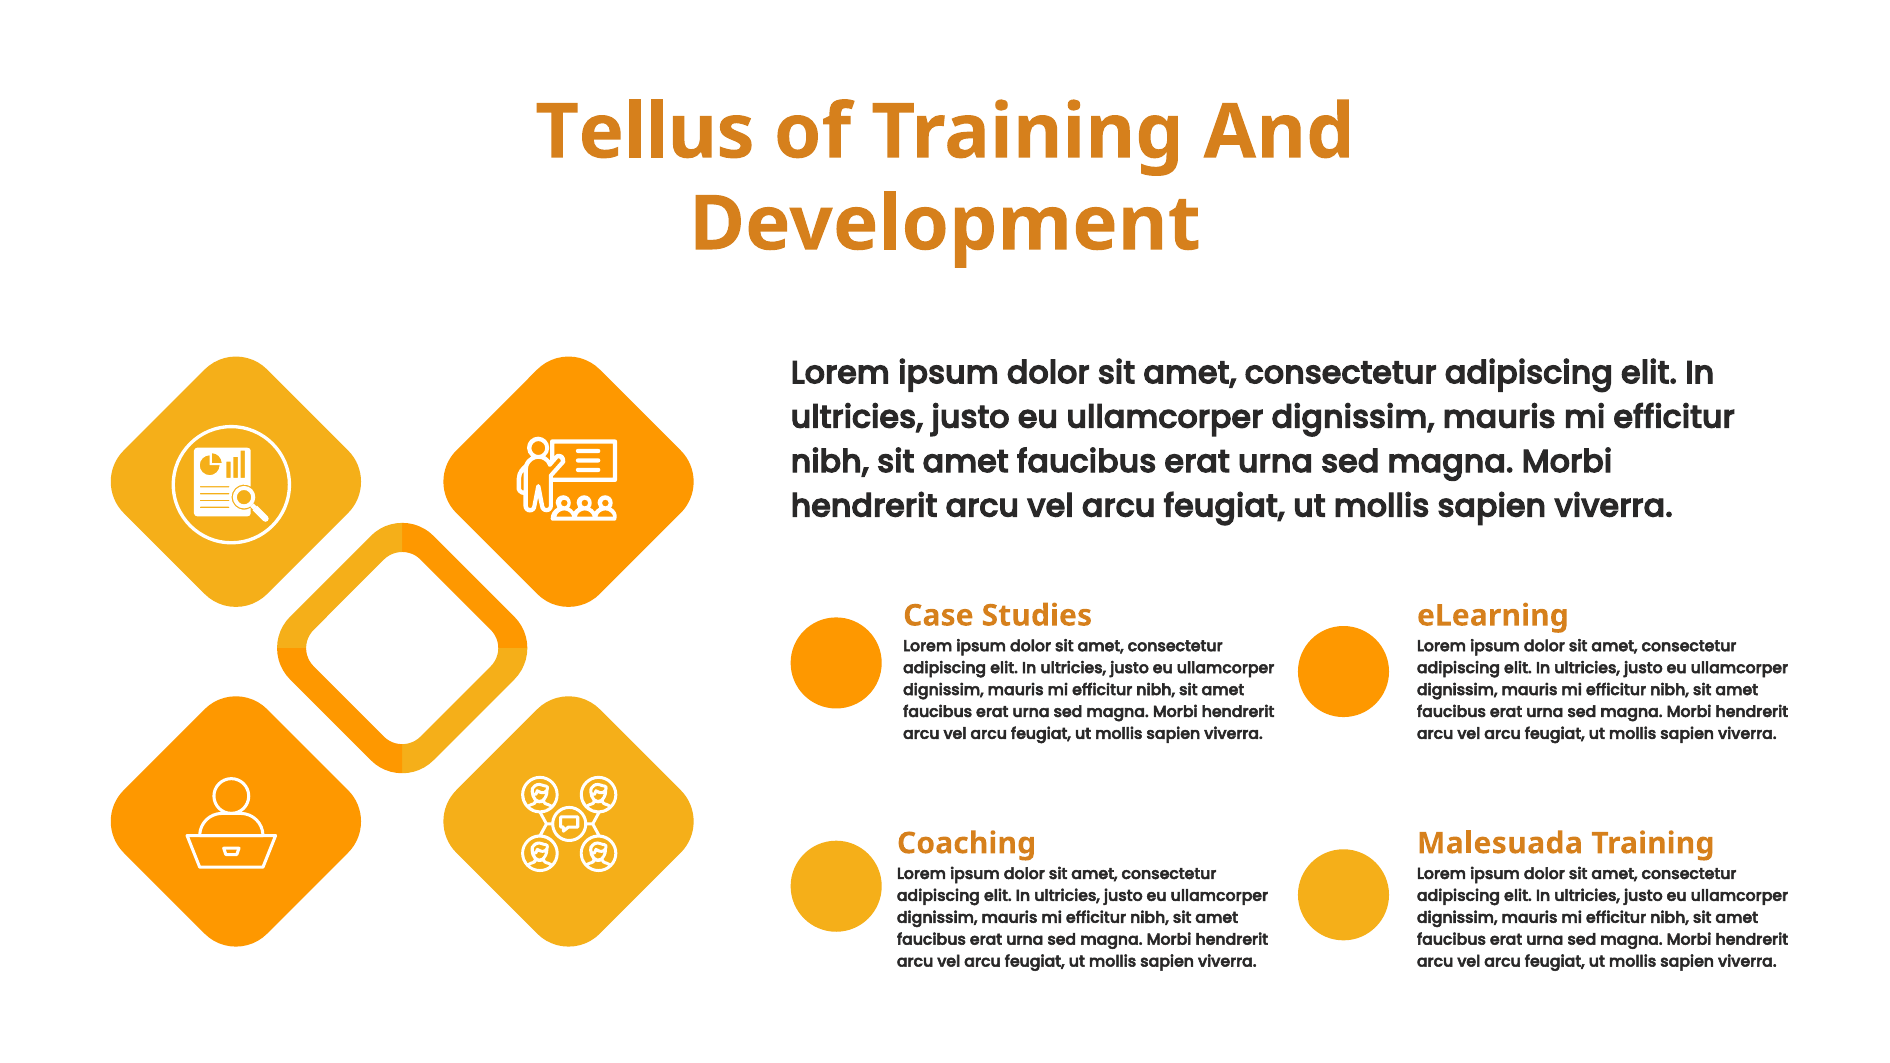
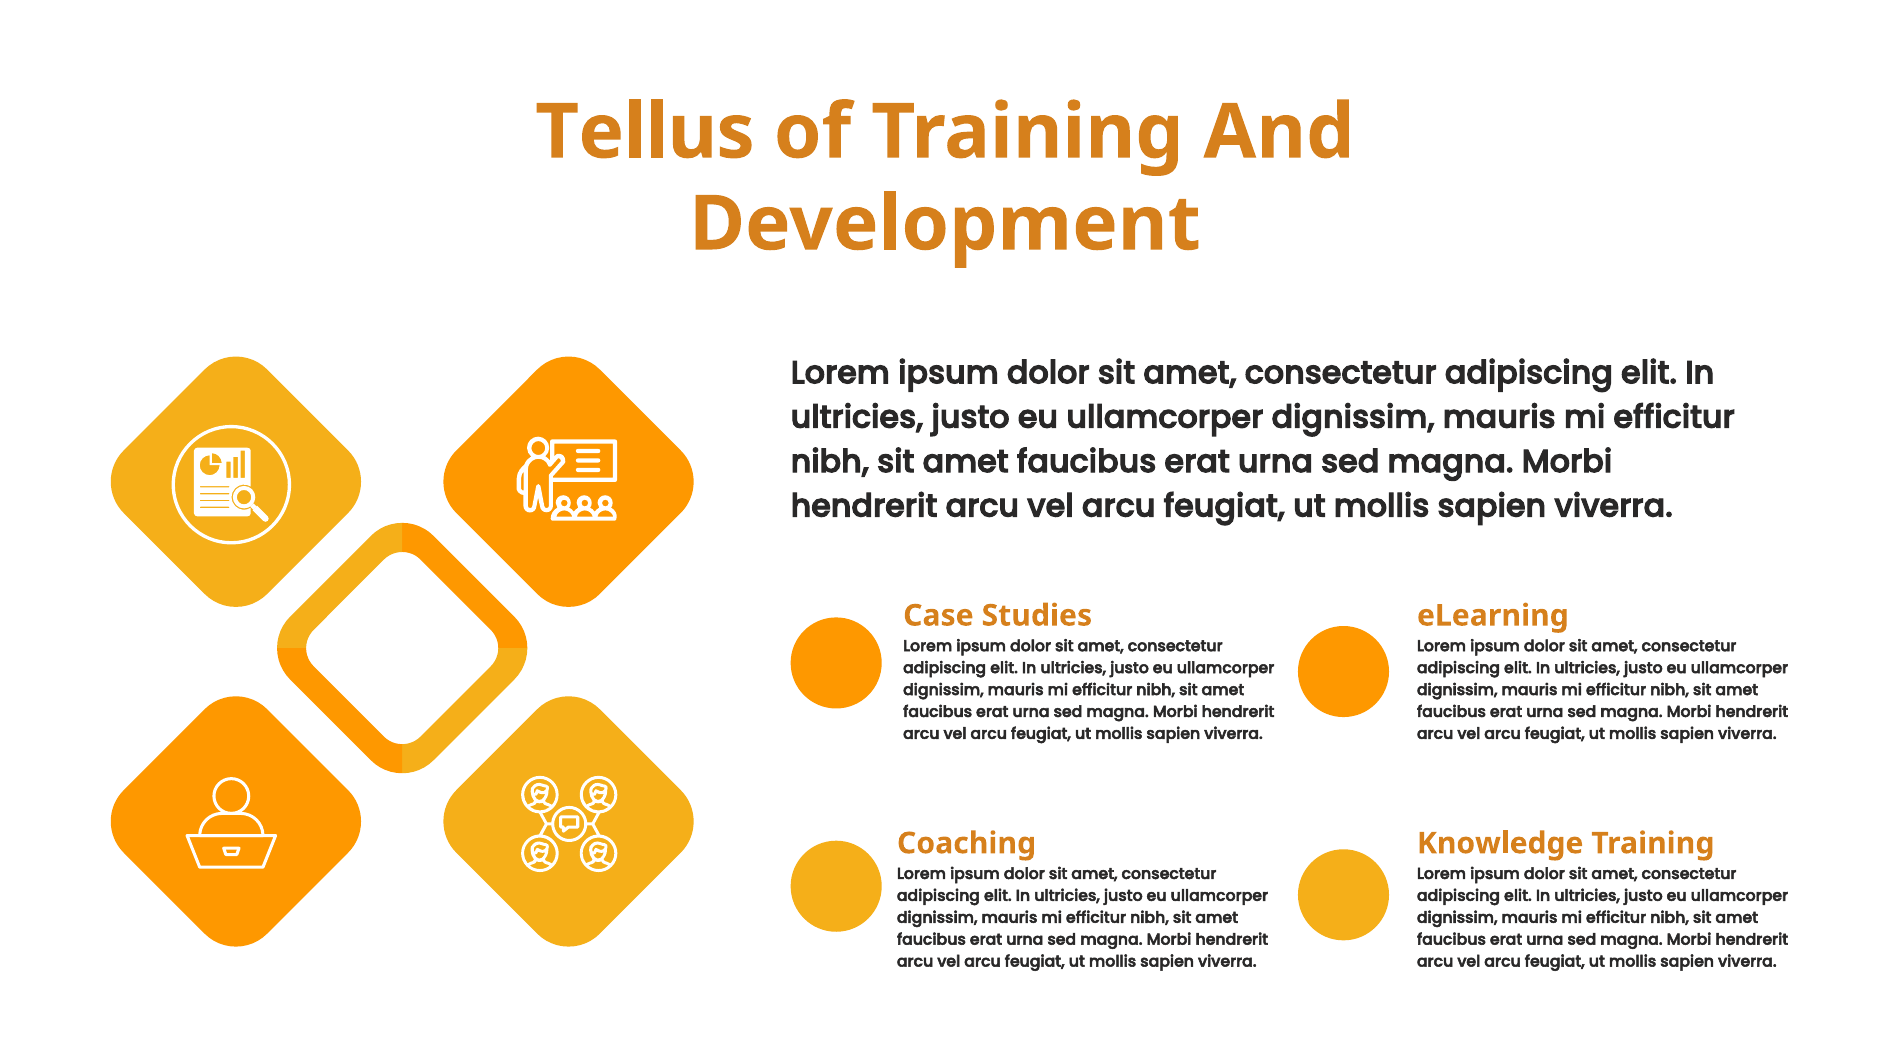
Malesuada: Malesuada -> Knowledge
